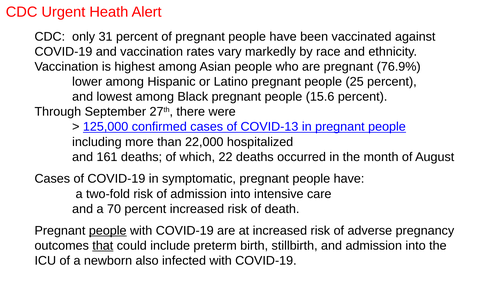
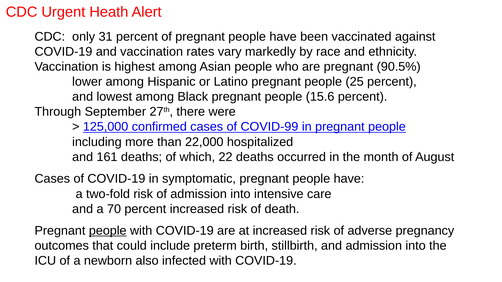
76.9%: 76.9% -> 90.5%
COVID-13: COVID-13 -> COVID-99
that underline: present -> none
